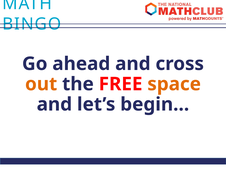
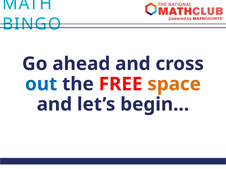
out colour: orange -> blue
